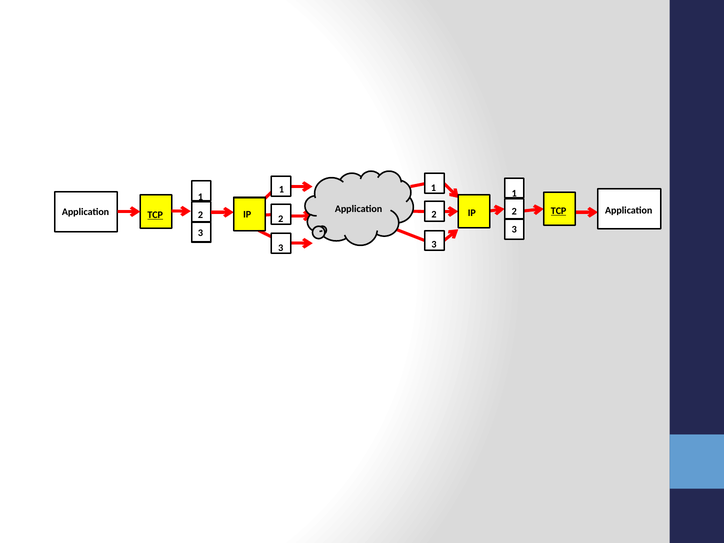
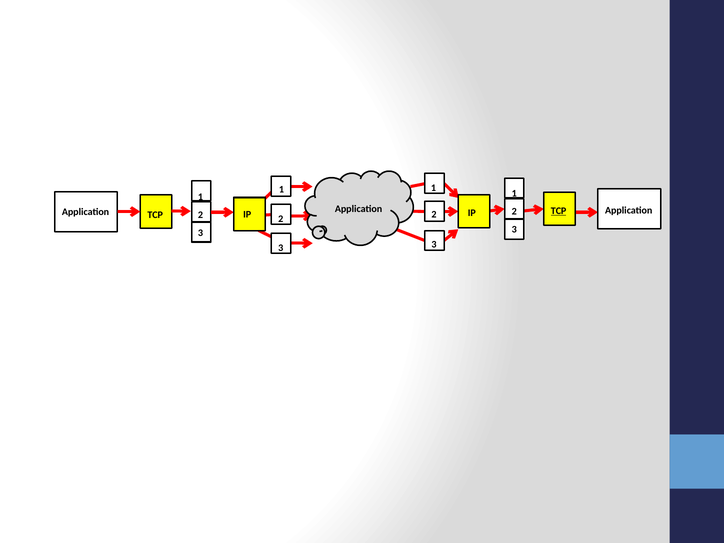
TCP at (155, 215) underline: present -> none
